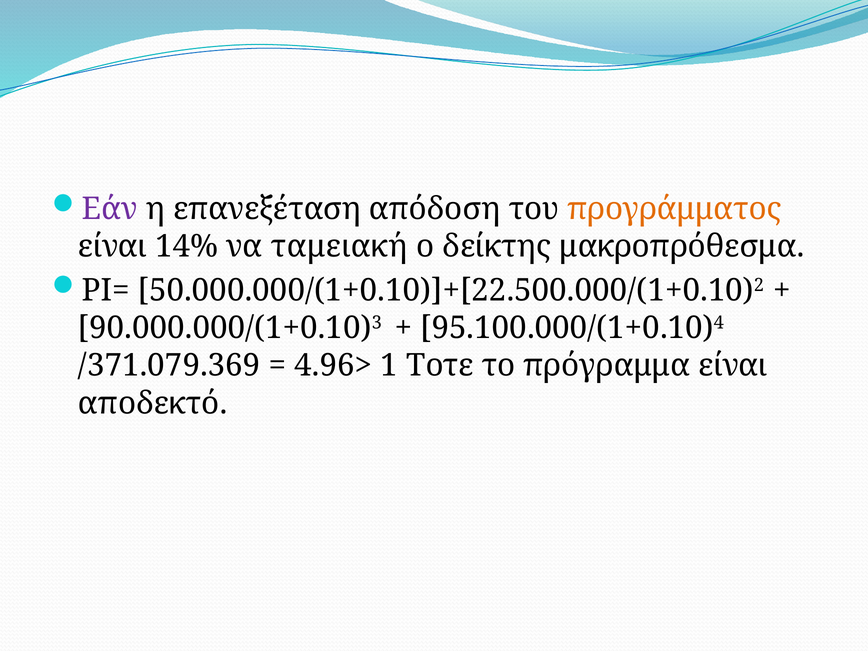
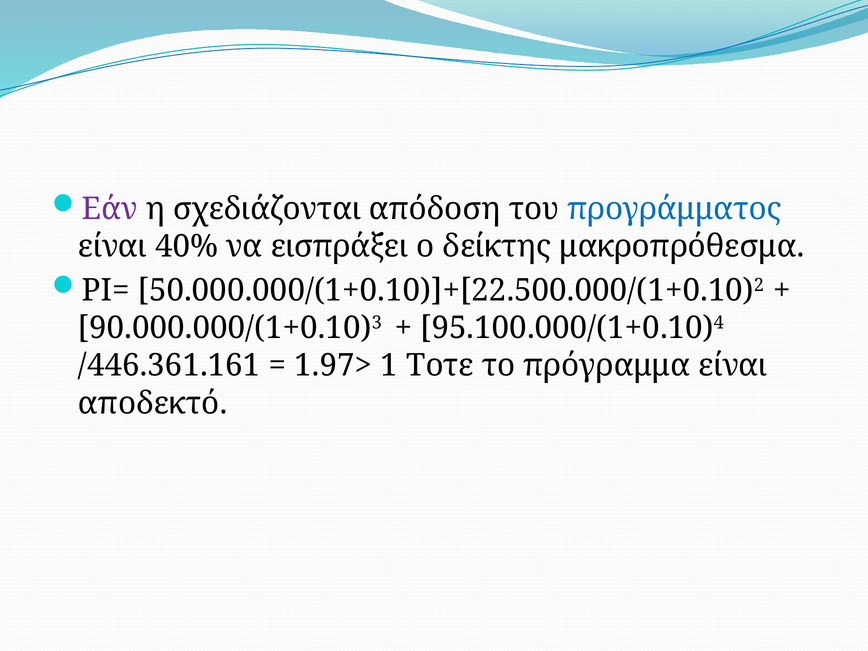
επανεξέταση: επανεξέταση -> σχεδιάζονται
προγράμματος colour: orange -> blue
14%: 14% -> 40%
ταμειακή: ταμειακή -> εισπράξει
/371.079.369: /371.079.369 -> /446.361.161
4.96>: 4.96> -> 1.97>
